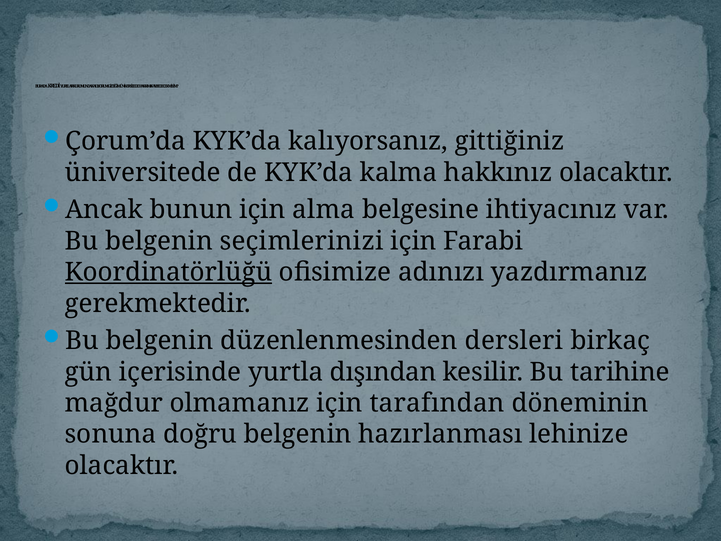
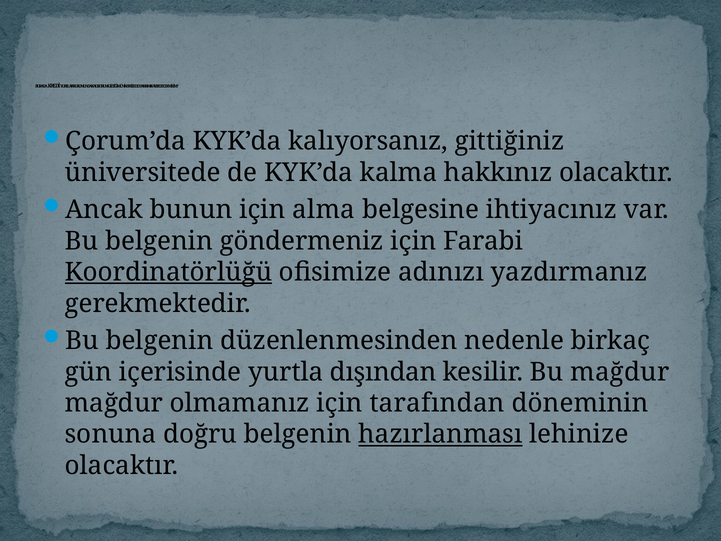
seçimlerinizi: seçimlerinizi -> göndermeniz
dersleri: dersleri -> nedenle
Bu tarihine: tarihine -> mağdur
hazırlanması underline: none -> present
